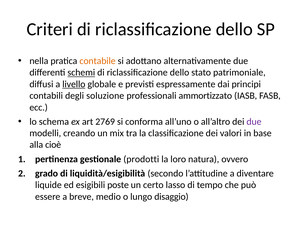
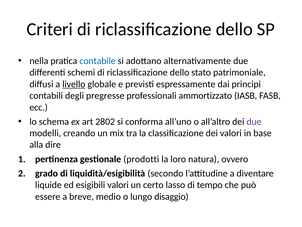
contabile colour: orange -> blue
schemi underline: present -> none
soluzione: soluzione -> pregresse
2769: 2769 -> 2802
cioè: cioè -> dire
esigibili poste: poste -> valori
